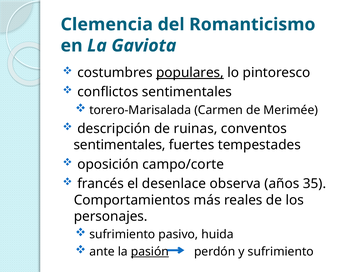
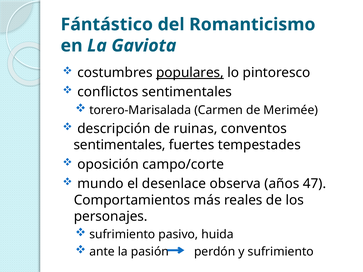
Clemencia: Clemencia -> Fántástico
francés: francés -> mundo
35: 35 -> 47
pasión underline: present -> none
